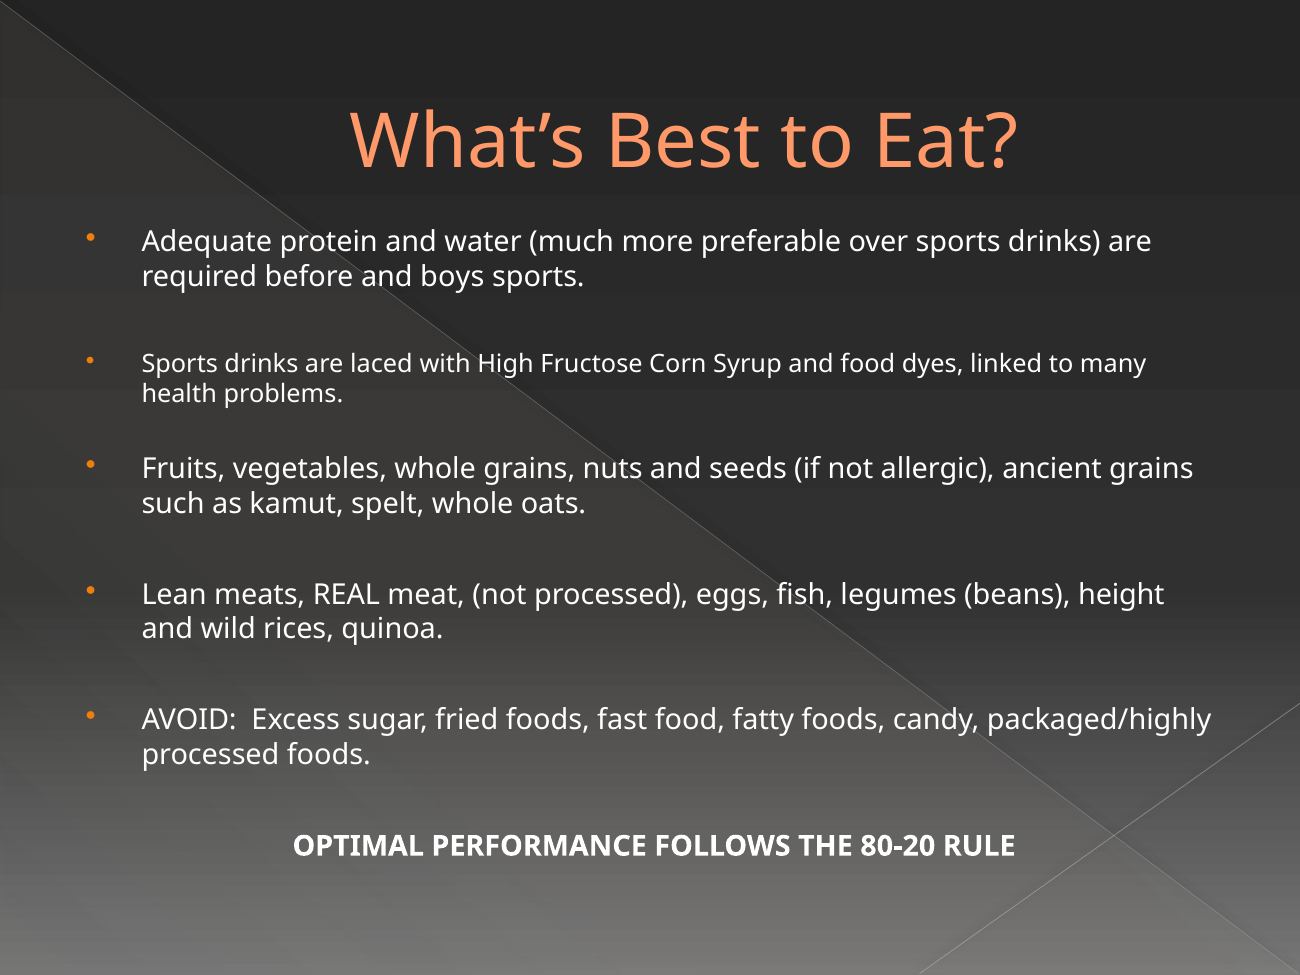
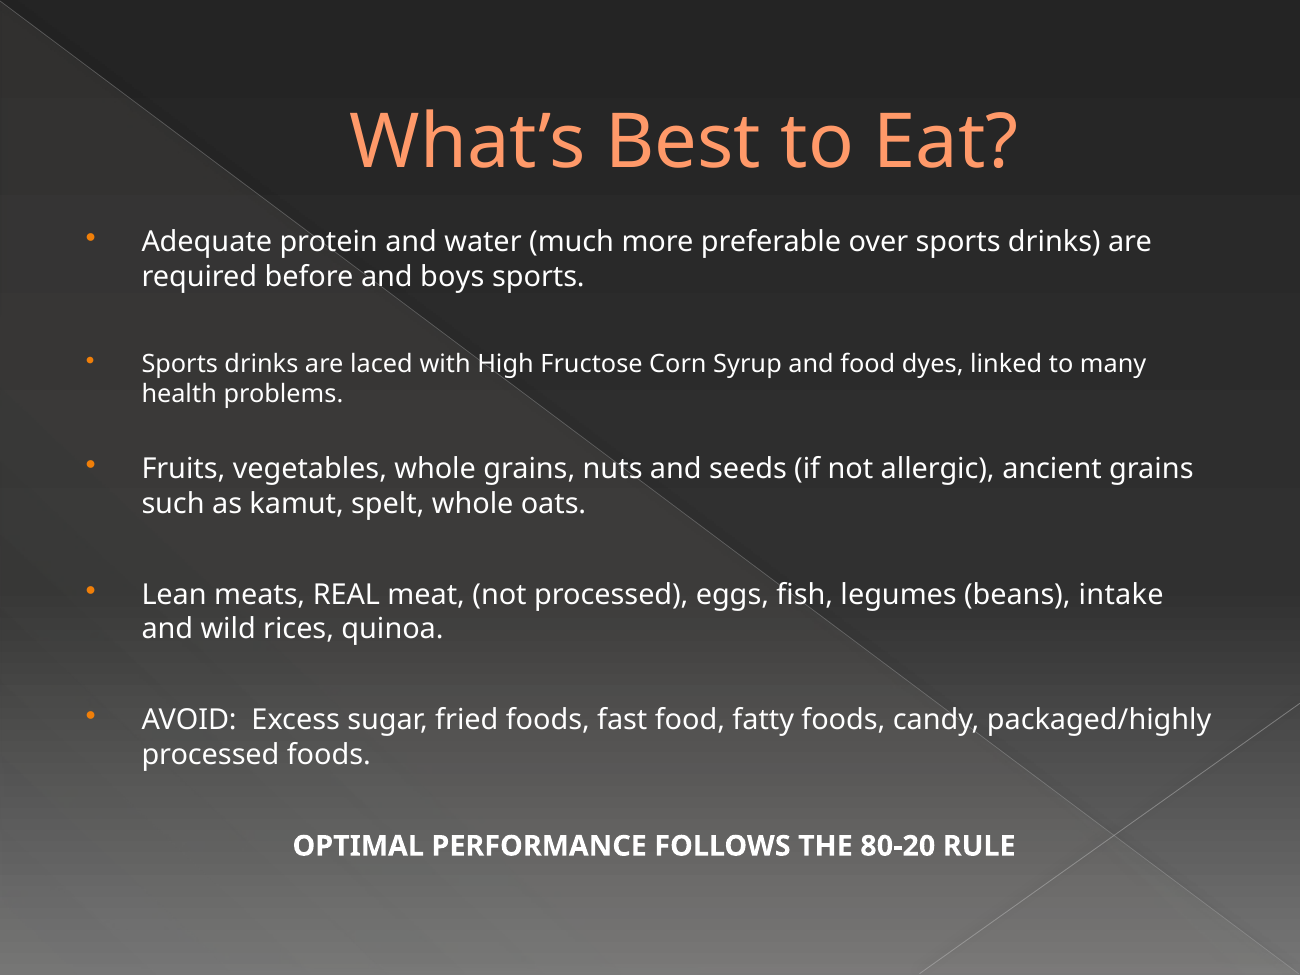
height: height -> intake
